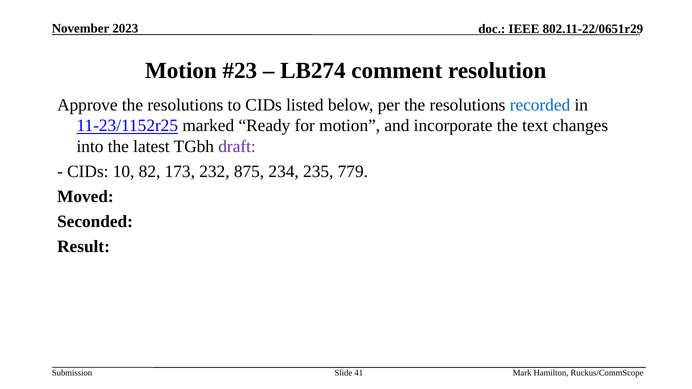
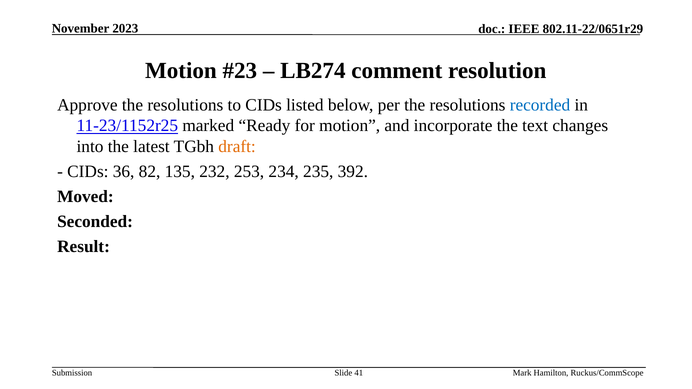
draft colour: purple -> orange
10: 10 -> 36
173: 173 -> 135
875: 875 -> 253
779: 779 -> 392
